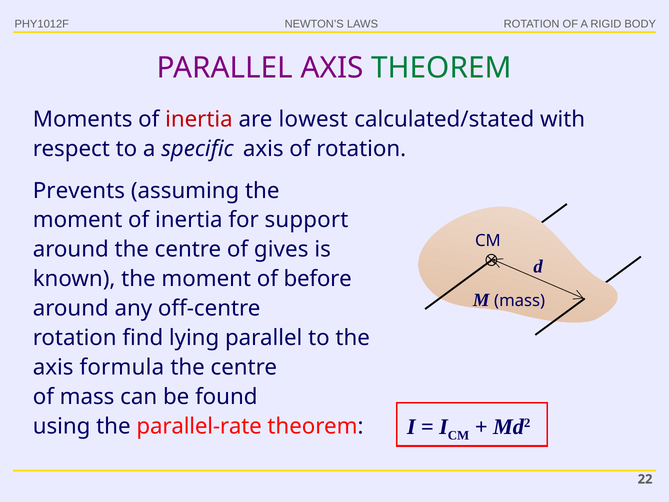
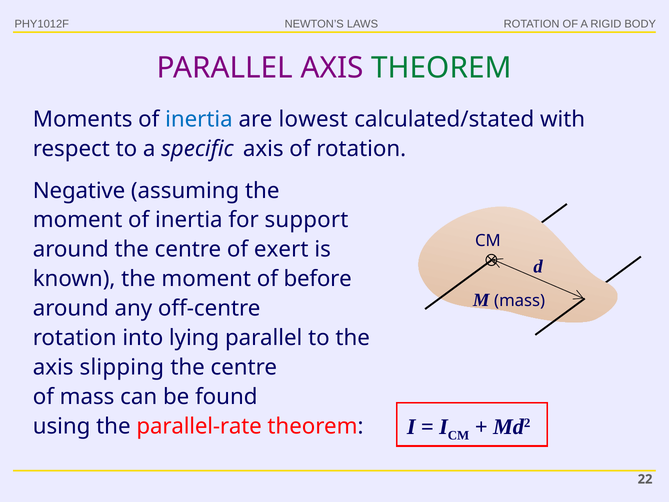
inertia at (199, 119) colour: red -> blue
Prevents: Prevents -> Negative
gives: gives -> exert
find: find -> into
formula: formula -> slipping
